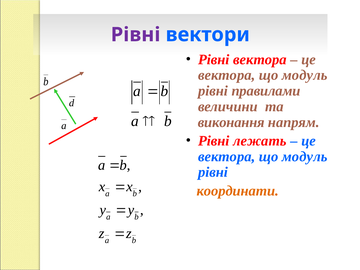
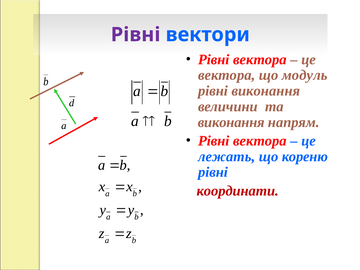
рівні правилами: правилами -> виконання
лежать at (260, 141): лежать -> вектора
вектора at (227, 157): вектора -> лежать
модуль at (305, 157): модуль -> кореню
координати colour: orange -> red
